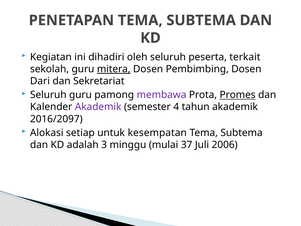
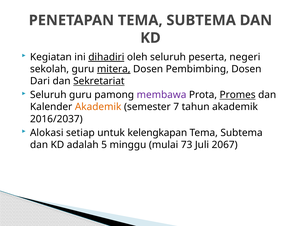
dihadiri underline: none -> present
terkait: terkait -> negeri
Sekretariat underline: none -> present
Akademik at (98, 107) colour: purple -> orange
4: 4 -> 7
2016/2097: 2016/2097 -> 2016/2037
kesempatan: kesempatan -> kelengkapan
3: 3 -> 5
37: 37 -> 73
2006: 2006 -> 2067
